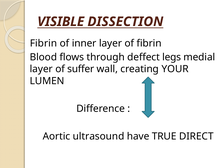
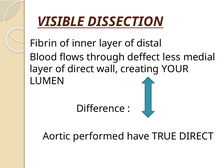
of fibrin: fibrin -> distal
legs: legs -> less
of suffer: suffer -> direct
ultrasound: ultrasound -> performed
